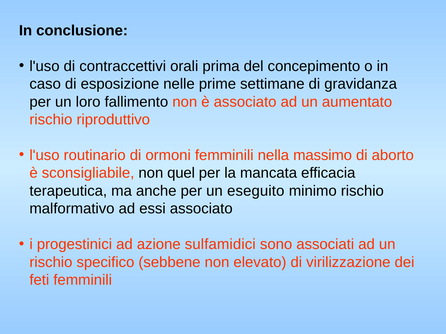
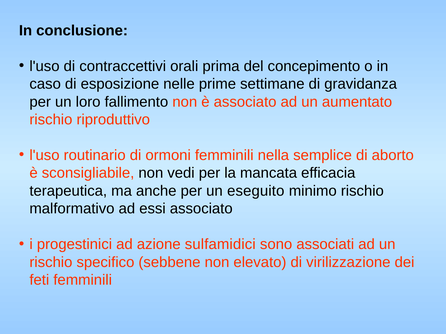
massimo: massimo -> semplice
quel: quel -> vedi
